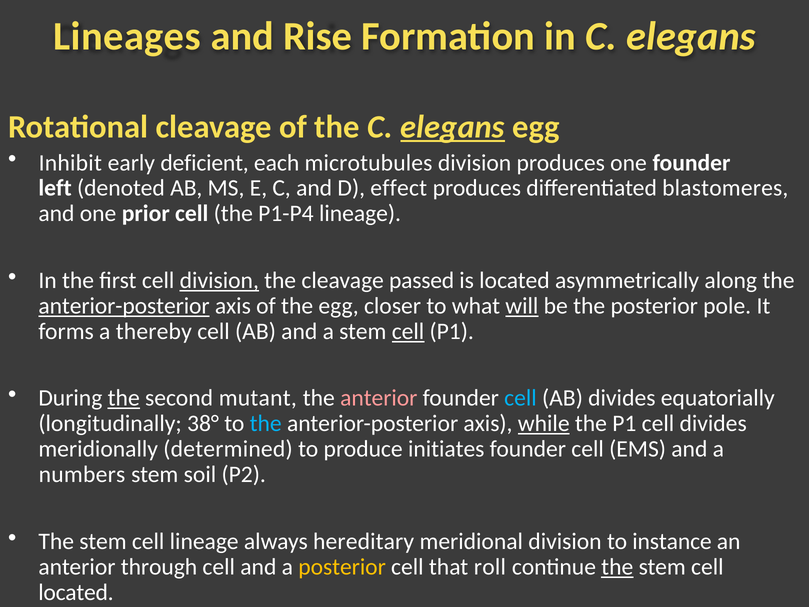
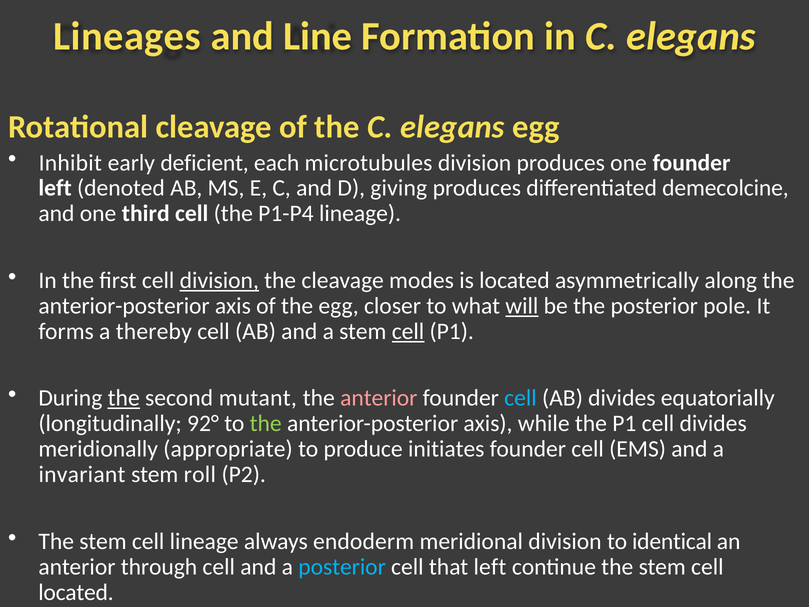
Rise: Rise -> Line
elegans at (453, 127) underline: present -> none
effect: effect -> giving
blastomeres: blastomeres -> demecolcine
prior: prior -> third
passed: passed -> modes
anterior-posterior at (124, 306) underline: present -> none
38°: 38° -> 92°
the at (266, 423) colour: light blue -> light green
while underline: present -> none
determined: determined -> appropriate
numbers: numbers -> invariant
soil: soil -> roll
hereditary: hereditary -> endoderm
instance: instance -> identical
posterior at (342, 567) colour: yellow -> light blue
that roll: roll -> left
the at (617, 567) underline: present -> none
